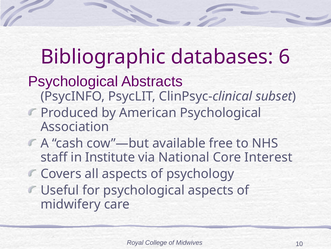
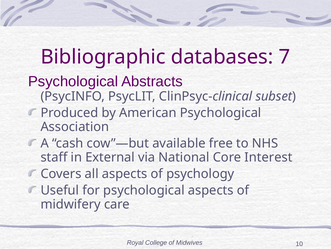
6: 6 -> 7
Institute: Institute -> External
